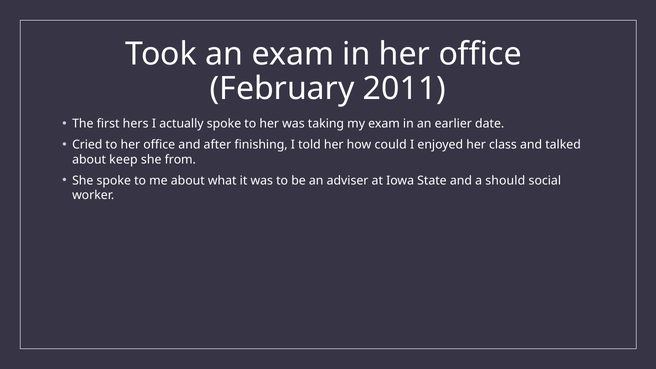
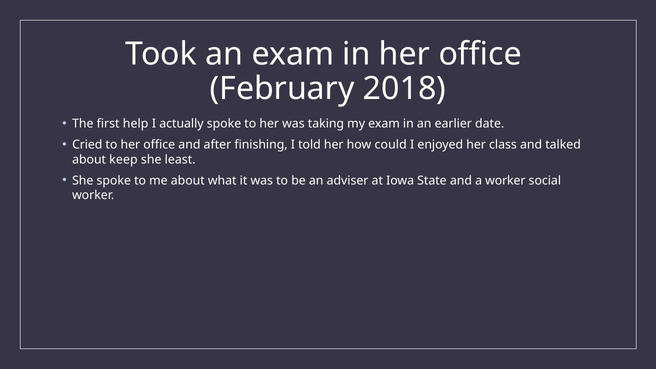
2011: 2011 -> 2018
hers: hers -> help
from: from -> least
a should: should -> worker
